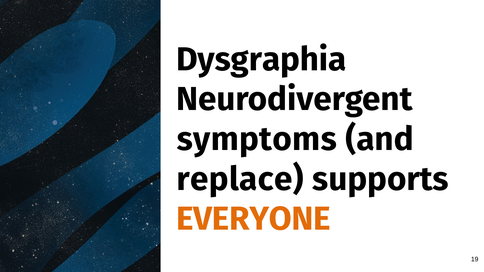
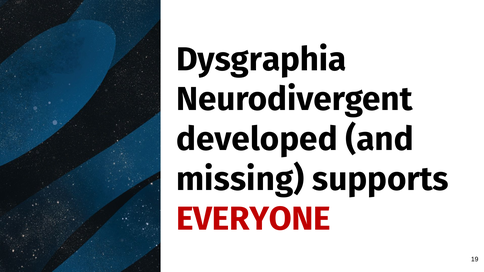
symptoms: symptoms -> developed
replace: replace -> missing
EVERYONE colour: orange -> red
